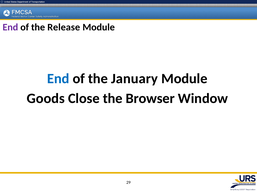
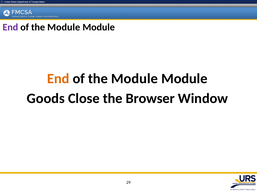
Release at (64, 27): Release -> Module
End at (58, 79) colour: blue -> orange
January at (135, 79): January -> Module
